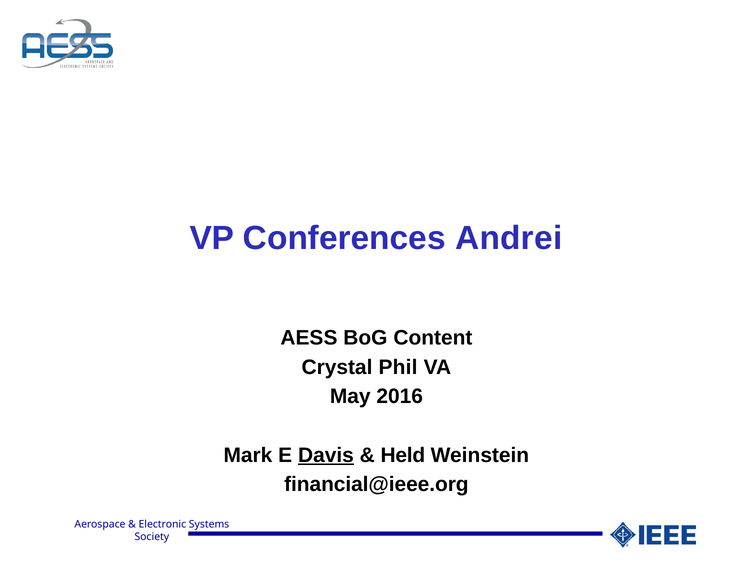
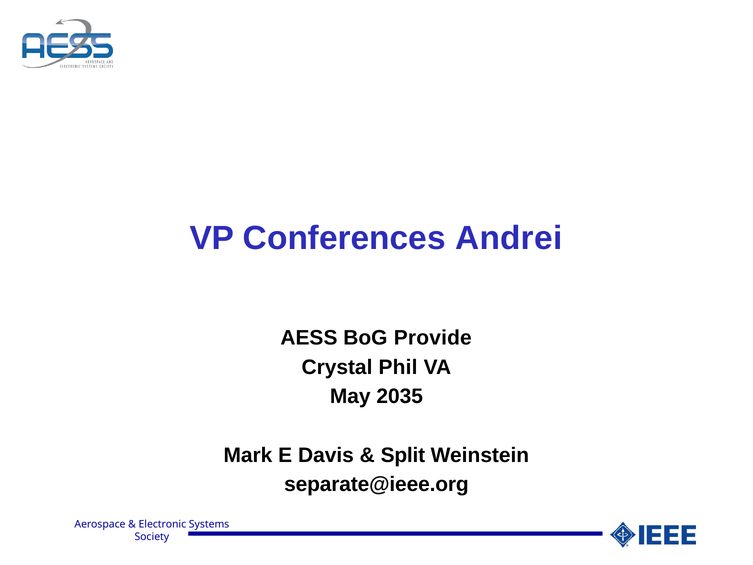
Content: Content -> Provide
2016: 2016 -> 2035
Davis underline: present -> none
Held: Held -> Split
financial@ieee.org: financial@ieee.org -> separate@ieee.org
